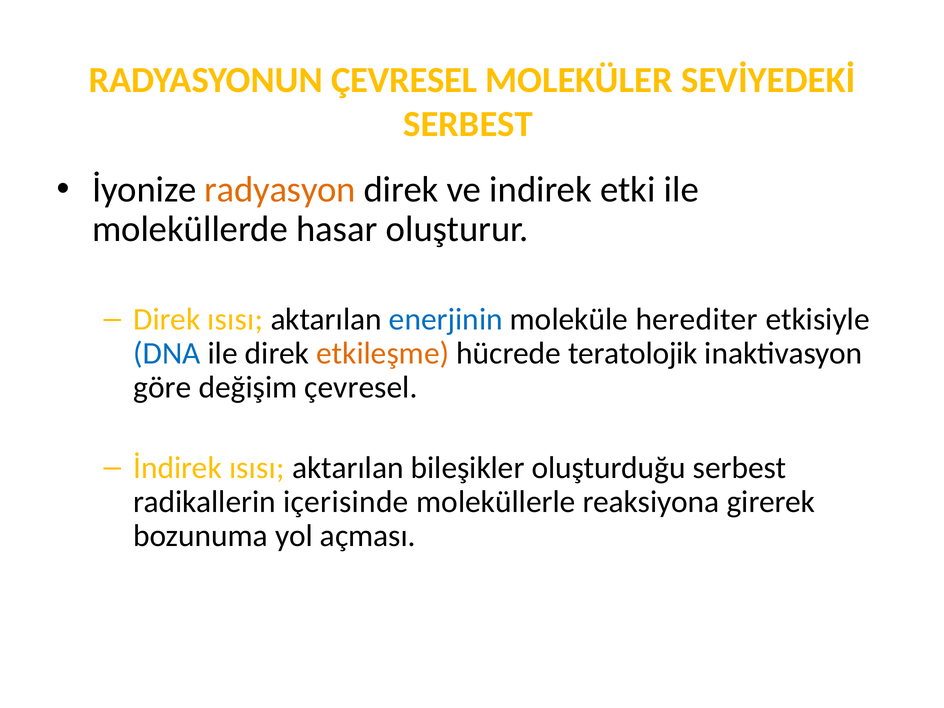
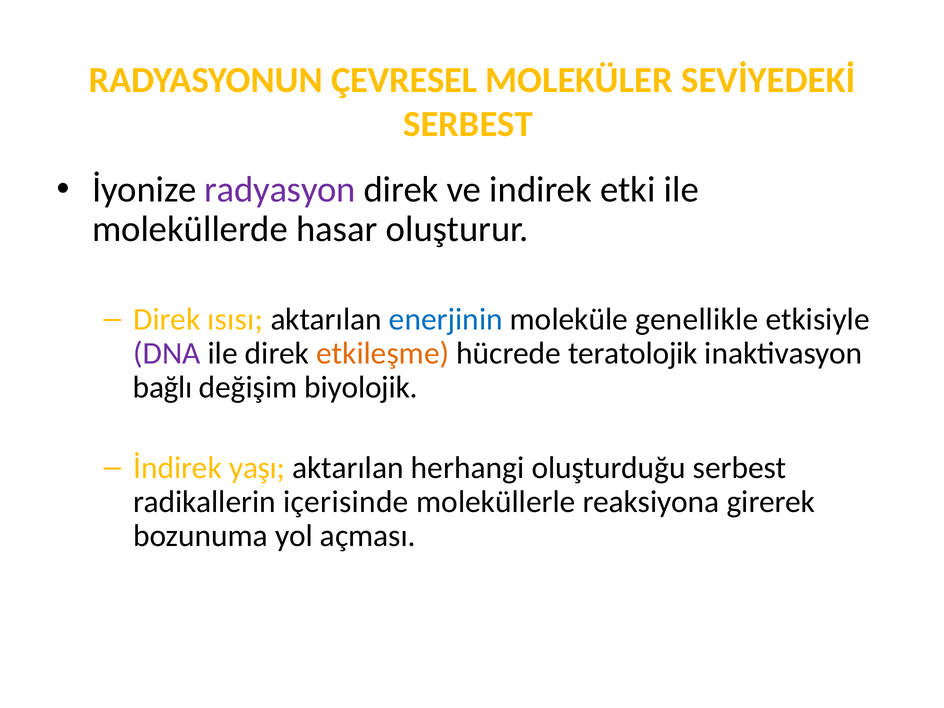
radyasyon colour: orange -> purple
herediter: herediter -> genellikle
DNA colour: blue -> purple
göre: göre -> bağlı
değişim çevresel: çevresel -> biyolojik
İndirek ısısı: ısısı -> yaşı
bileşikler: bileşikler -> herhangi
